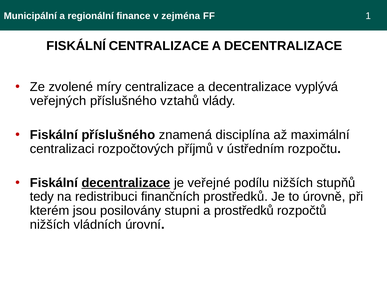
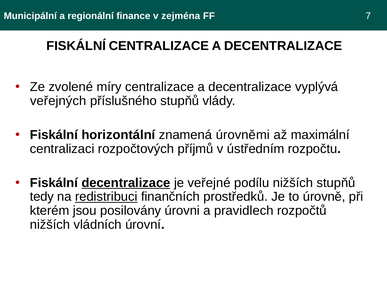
1: 1 -> 7
příslušného vztahů: vztahů -> stupňů
Fiskální příslušného: příslušného -> horizontální
disciplína: disciplína -> úrovněmi
redistribuci underline: none -> present
stupni: stupni -> úrovni
a prostředků: prostředků -> pravidlech
